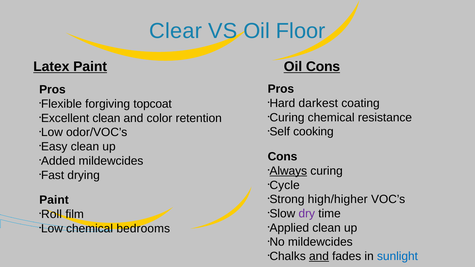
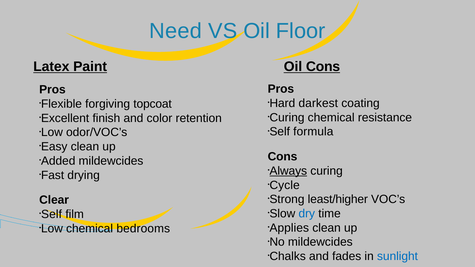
Clear: Clear -> Need
Excellent clean: clean -> finish
cooking: cooking -> formula
Paint at (54, 200): Paint -> Clear
high/higher: high/higher -> least/higher
dry colour: purple -> blue
Roll at (52, 214): Roll -> Self
Applied: Applied -> Applies
and at (319, 256) underline: present -> none
